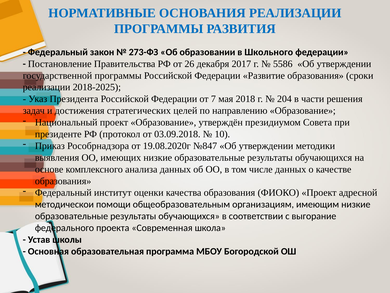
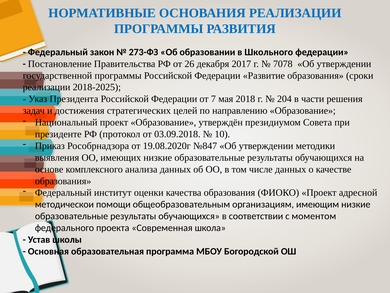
5586: 5586 -> 7078
выгорание: выгорание -> моментом
